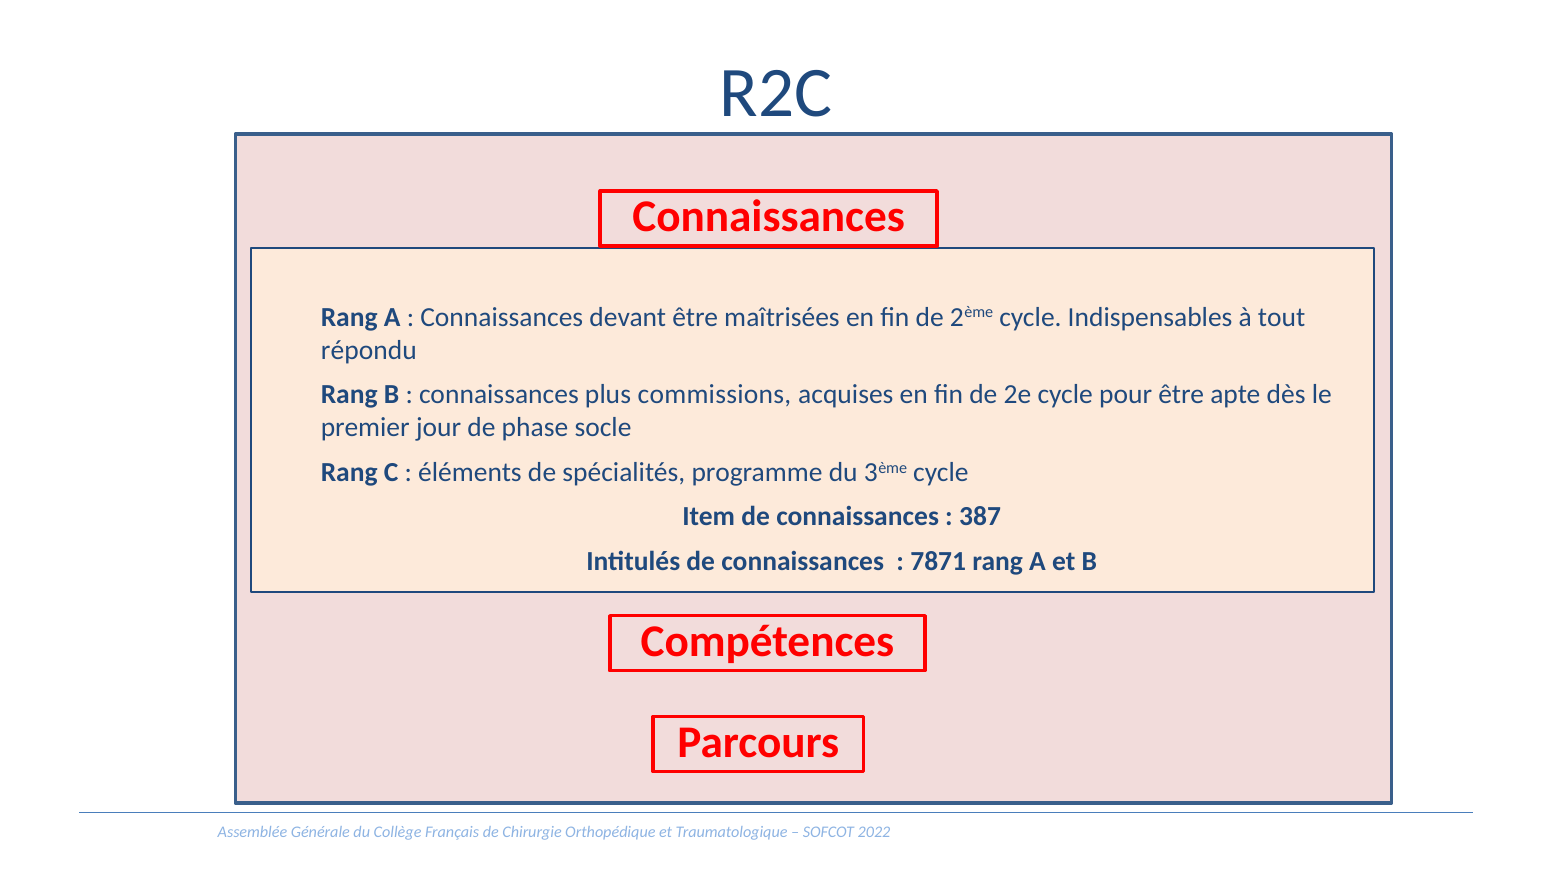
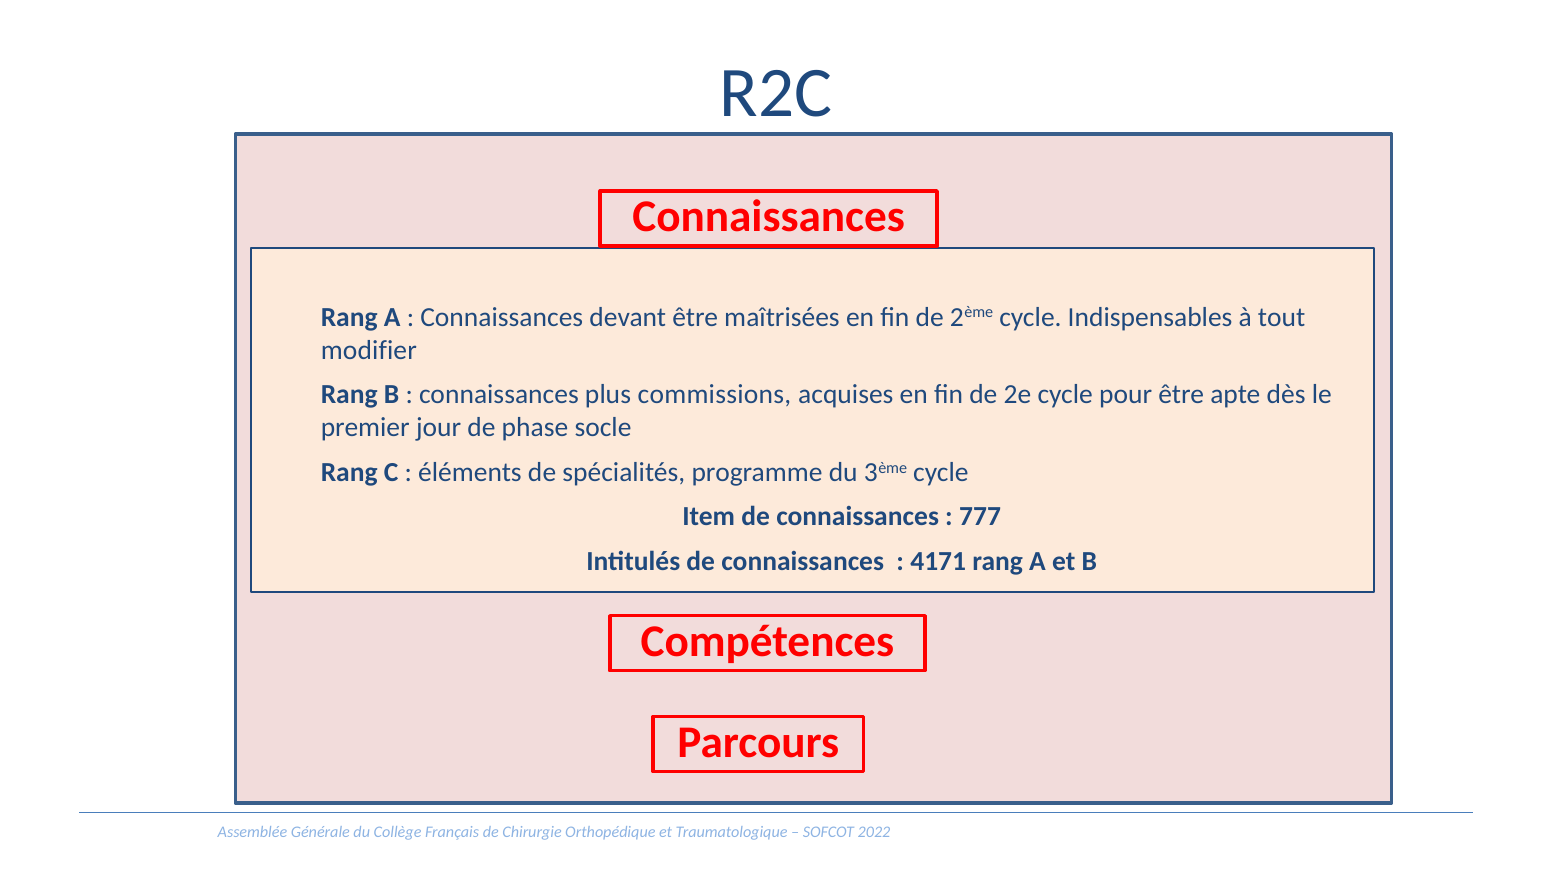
répondu: répondu -> modifier
387: 387 -> 777
7871: 7871 -> 4171
